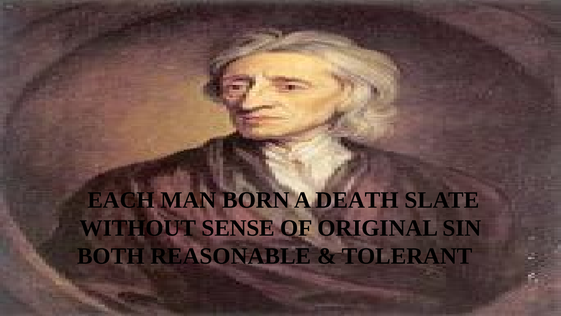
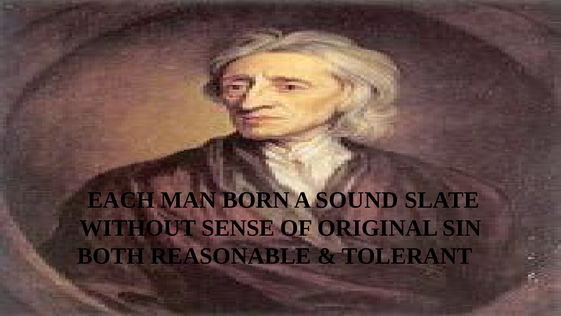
DEATH: DEATH -> SOUND
